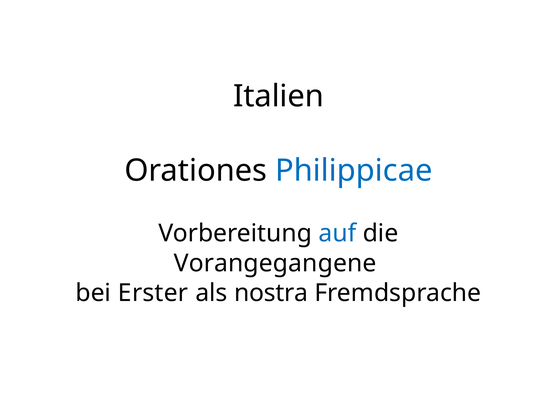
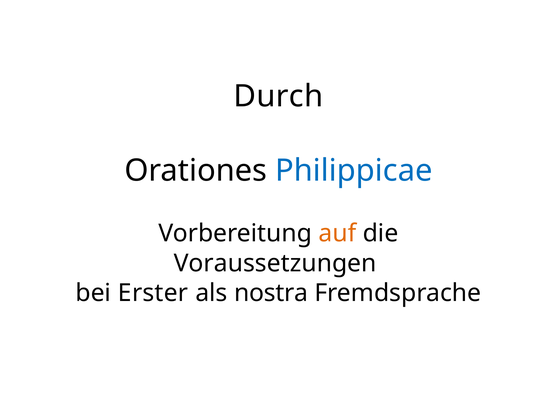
Italien: Italien -> Durch
auf colour: blue -> orange
Vorangegangene: Vorangegangene -> Voraussetzungen
